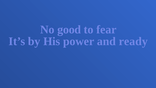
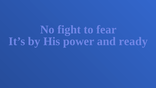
good: good -> fight
